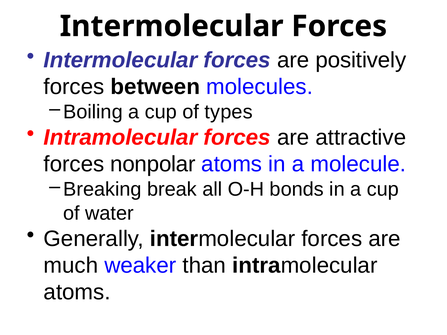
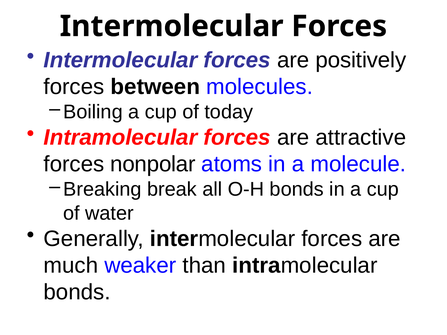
types: types -> today
atoms at (77, 293): atoms -> bonds
